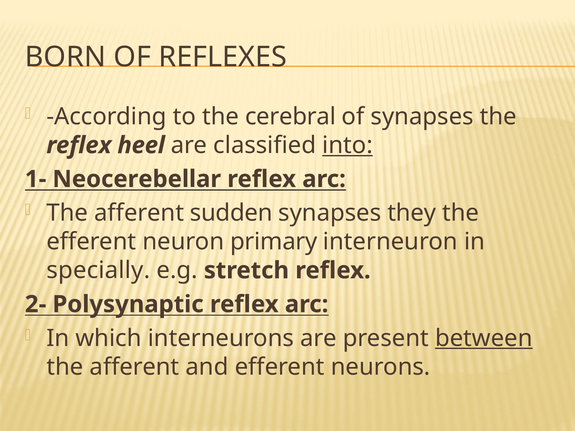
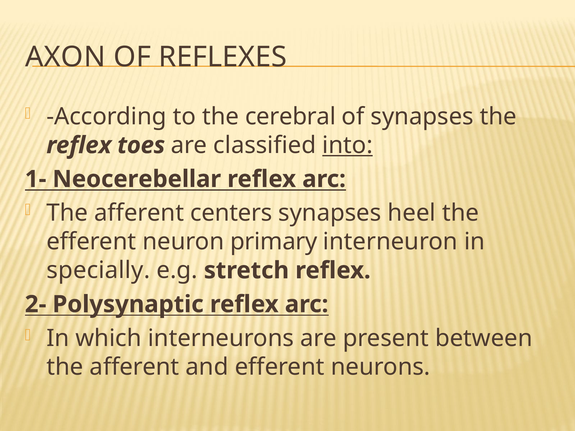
BORN: BORN -> AXON
heel: heel -> toes
sudden: sudden -> centers
they: they -> heel
between underline: present -> none
